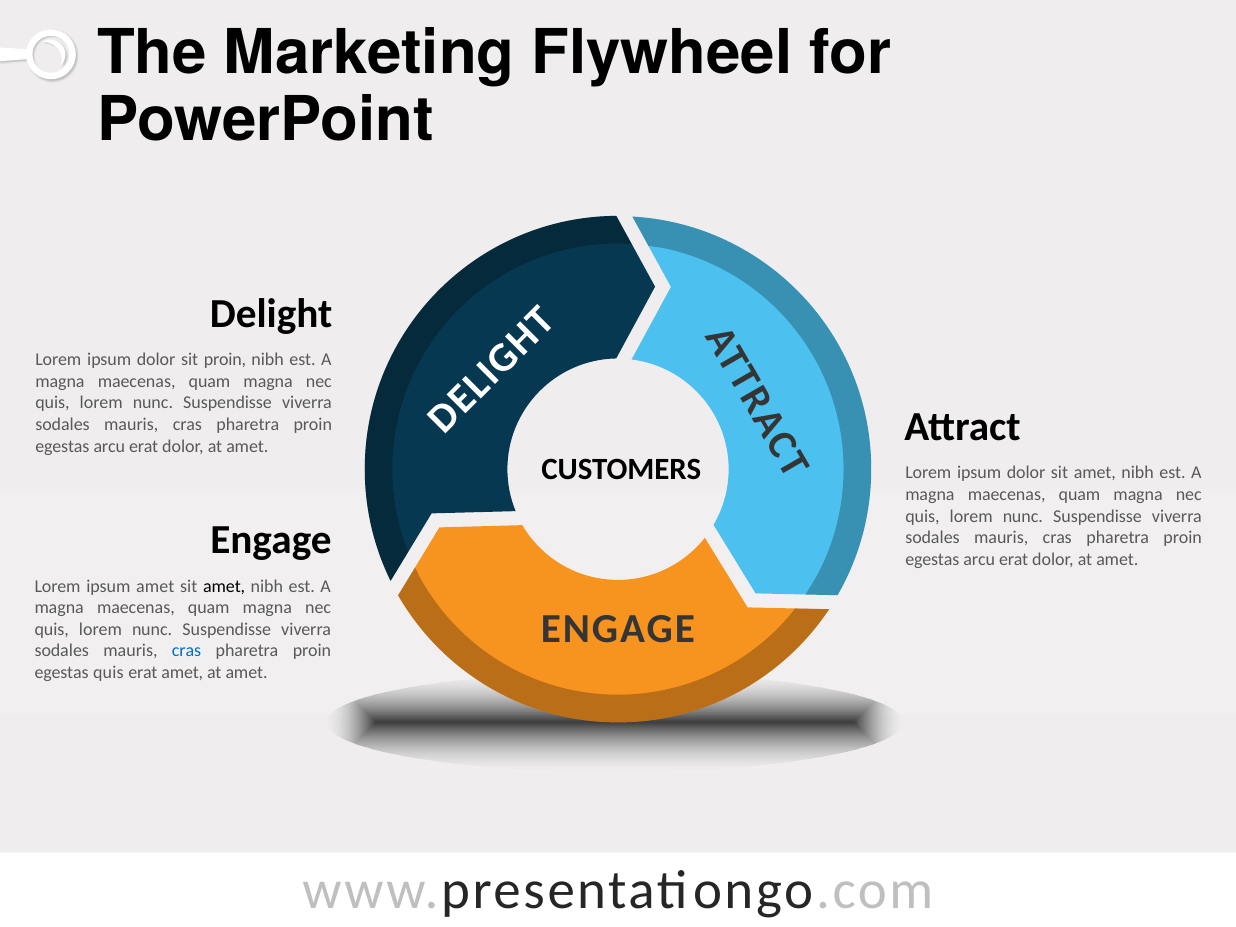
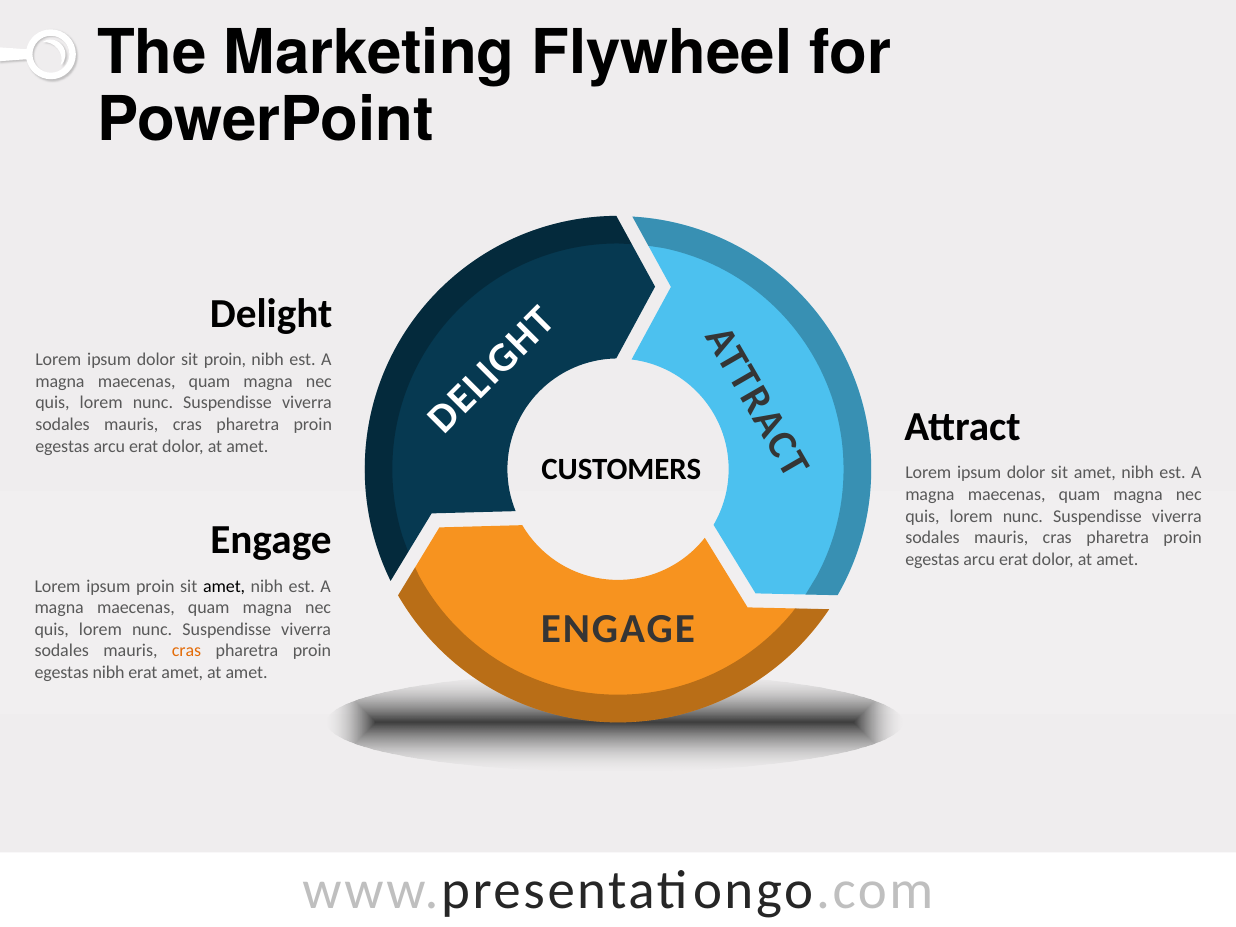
ipsum amet: amet -> proin
cras at (187, 651) colour: blue -> orange
egestas quis: quis -> nibh
